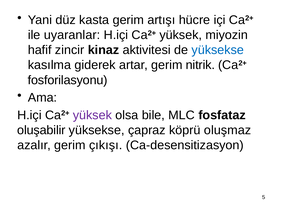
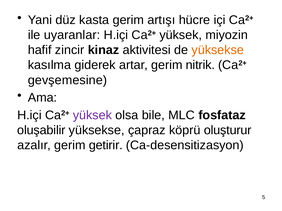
yüksekse at (218, 50) colour: blue -> orange
fosforilasyonu: fosforilasyonu -> gevşemesine
oluşmaz: oluşmaz -> oluşturur
çıkışı: çıkışı -> getirir
